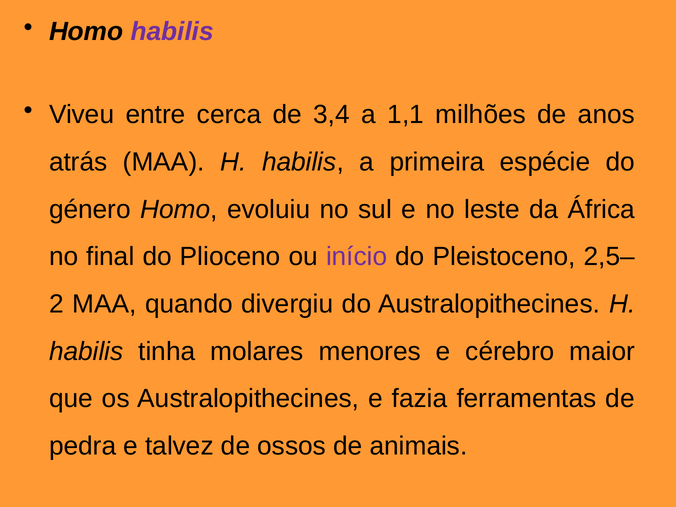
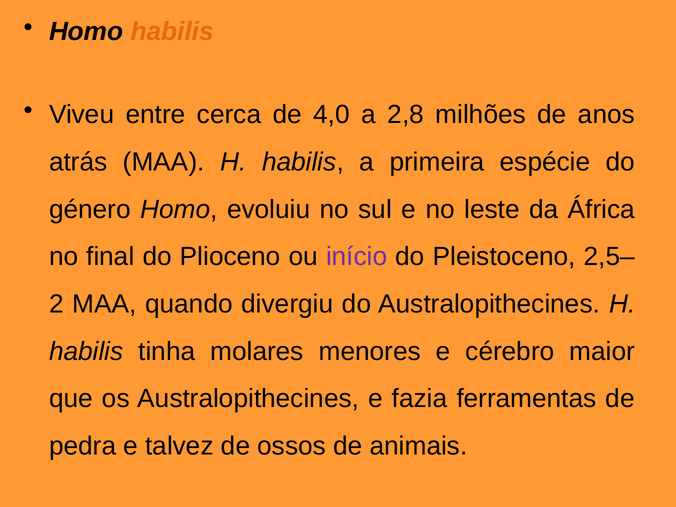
habilis at (172, 32) colour: purple -> orange
3,4: 3,4 -> 4,0
1,1: 1,1 -> 2,8
